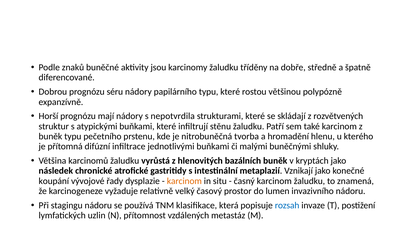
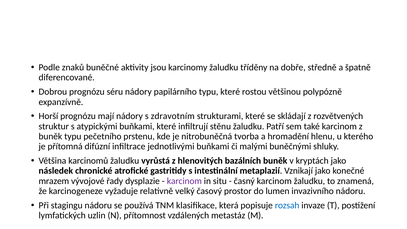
nepotvrdila: nepotvrdila -> zdravotním
koupání: koupání -> mrazem
karcinom at (184, 181) colour: orange -> purple
